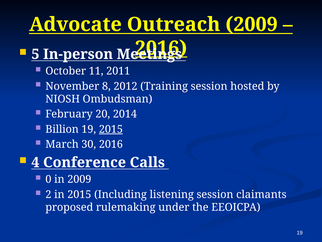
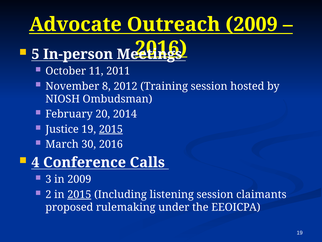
Billion: Billion -> Justice
0: 0 -> 3
2015 at (79, 194) underline: none -> present
